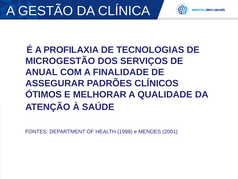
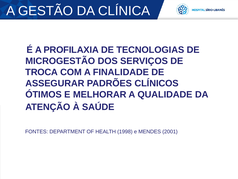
ANUAL: ANUAL -> TROCA
